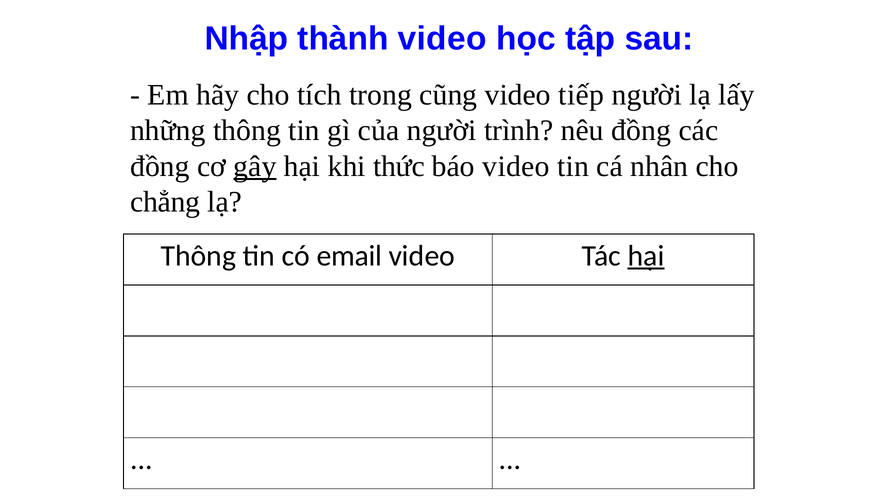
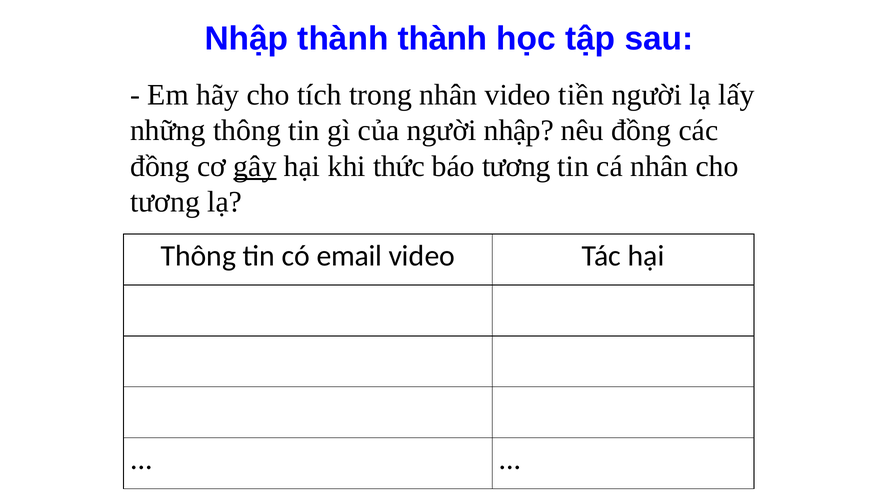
thành video: video -> thành
trong cũng: cũng -> nhân
tiếp: tiếp -> tiền
người trình: trình -> nhập
báo video: video -> tương
chẳng at (165, 202): chẳng -> tương
hại at (646, 256) underline: present -> none
